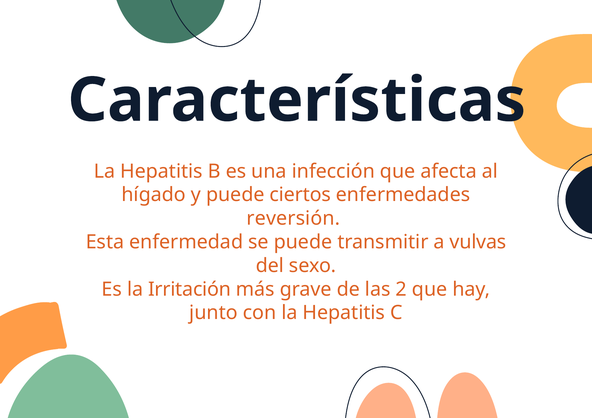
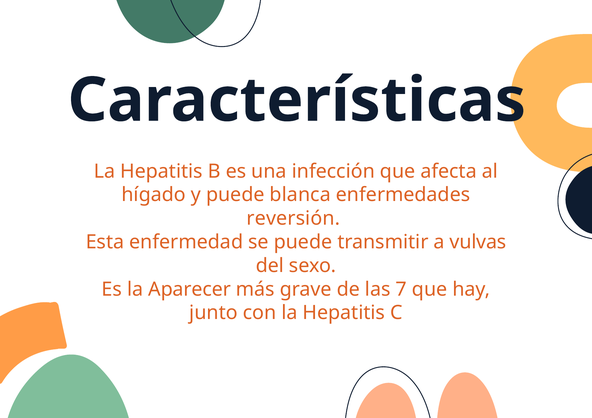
ciertos: ciertos -> blanca
Irritación: Irritación -> Aparecer
2: 2 -> 7
